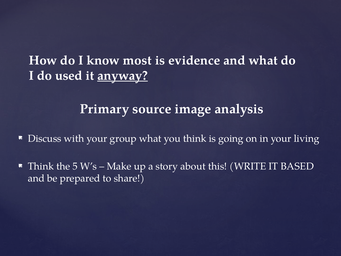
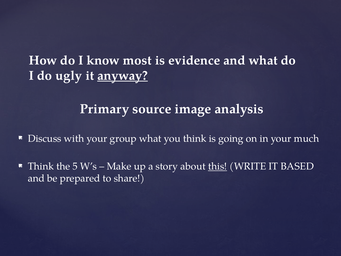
used: used -> ugly
living: living -> much
this underline: none -> present
